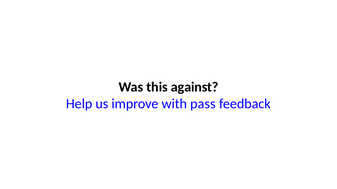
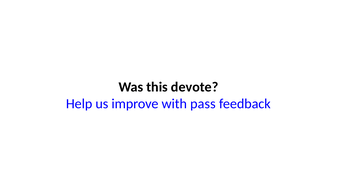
against: against -> devote
